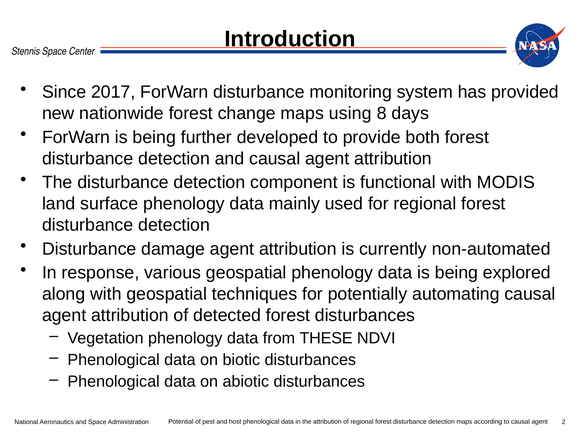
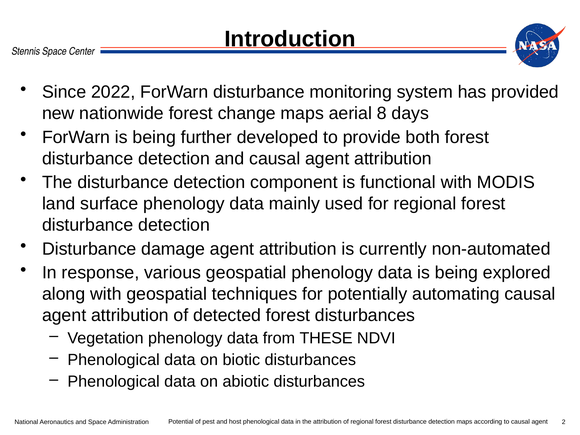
2017: 2017 -> 2022
using: using -> aerial
